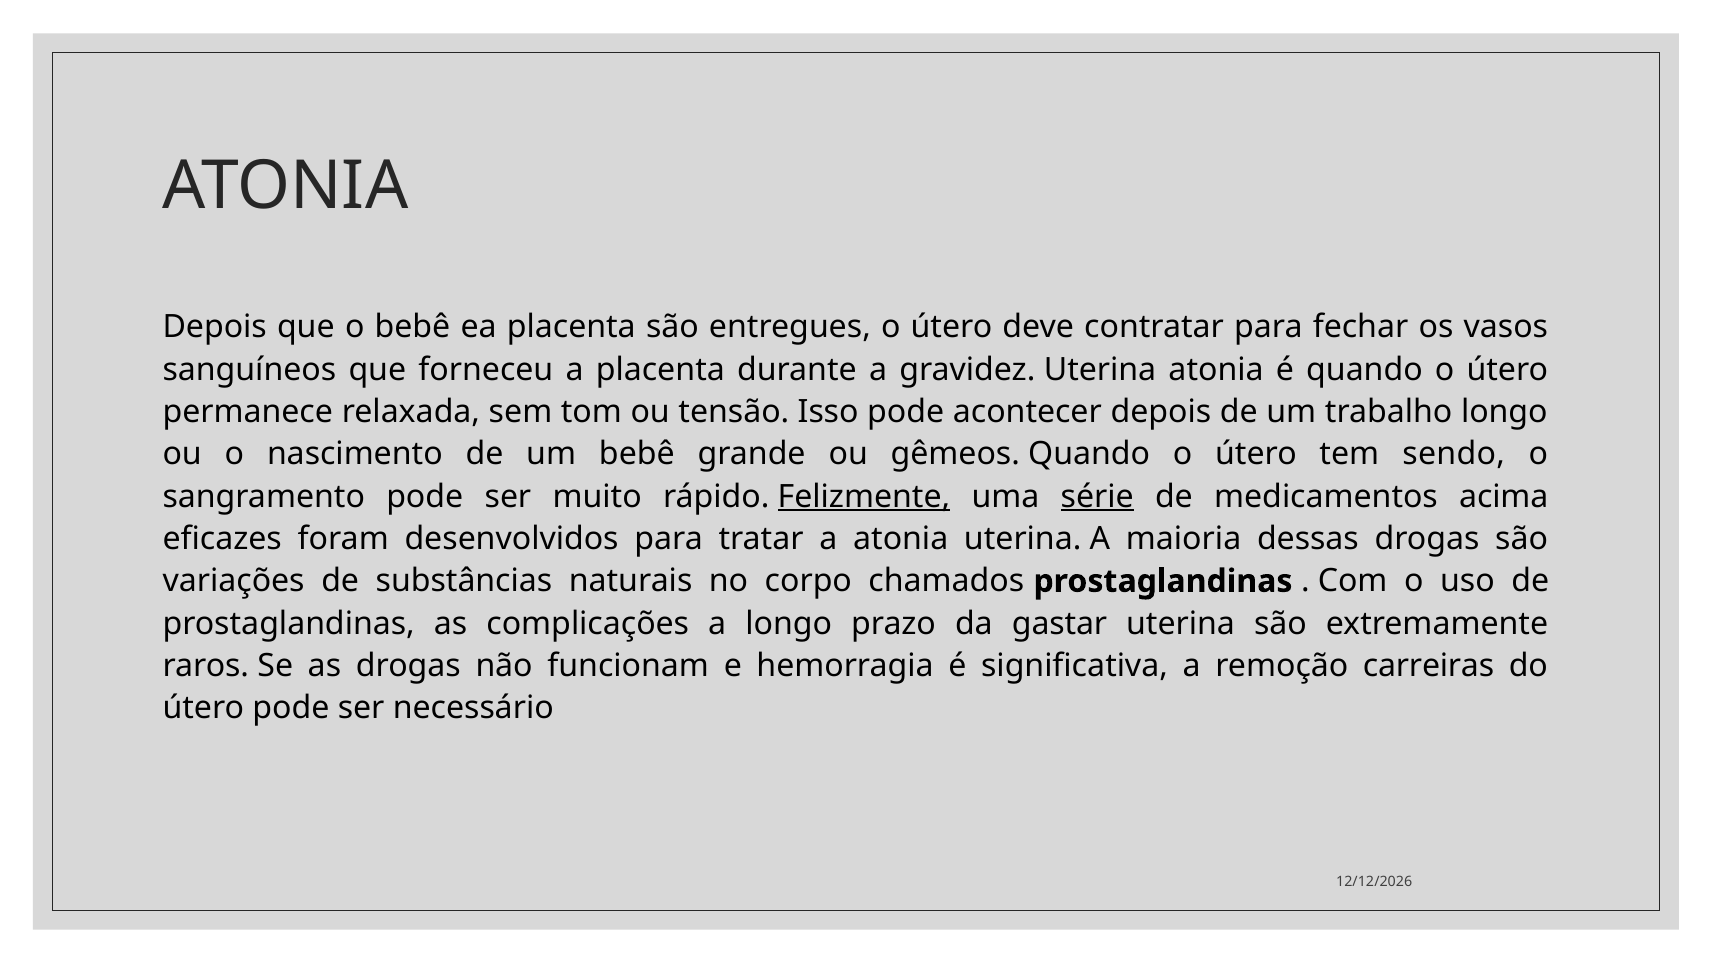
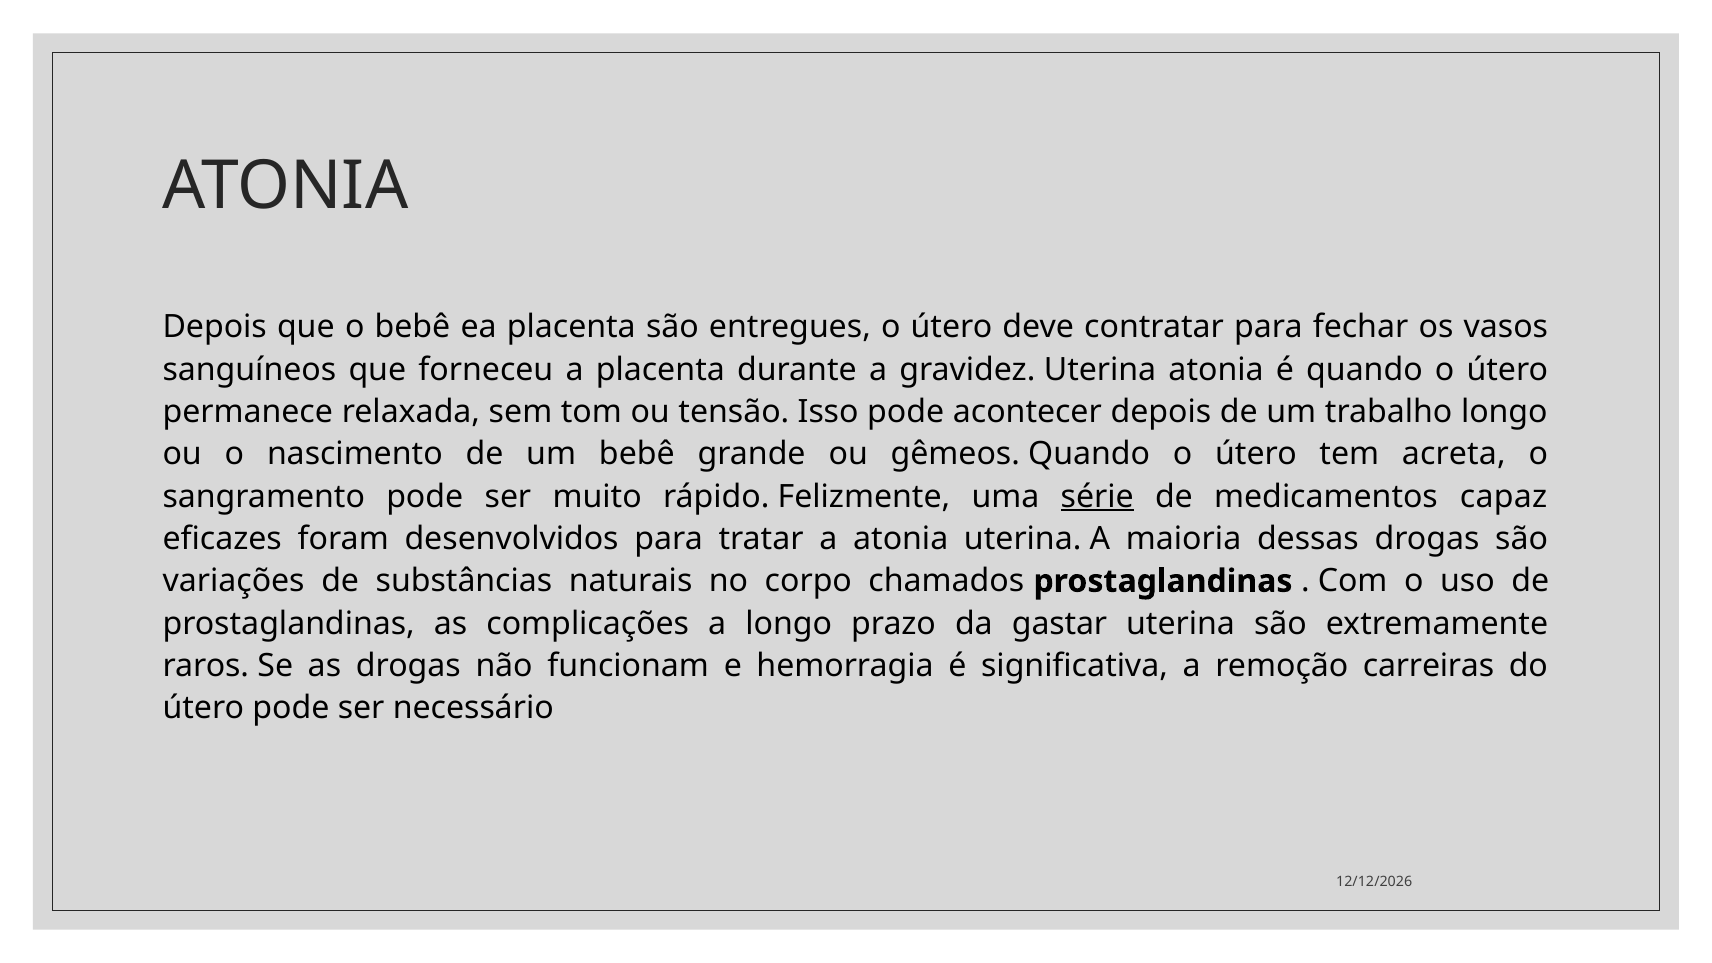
sendo: sendo -> acreta
Felizmente underline: present -> none
acima: acima -> capaz
